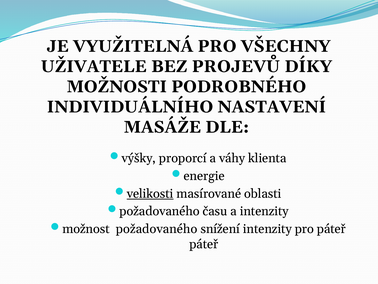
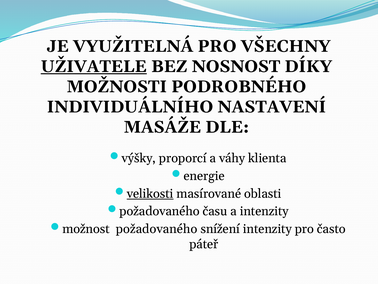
UŽIVATELE underline: none -> present
PROJEVŮ: PROJEVŮ -> NOSNOST
pro páteř: páteř -> často
